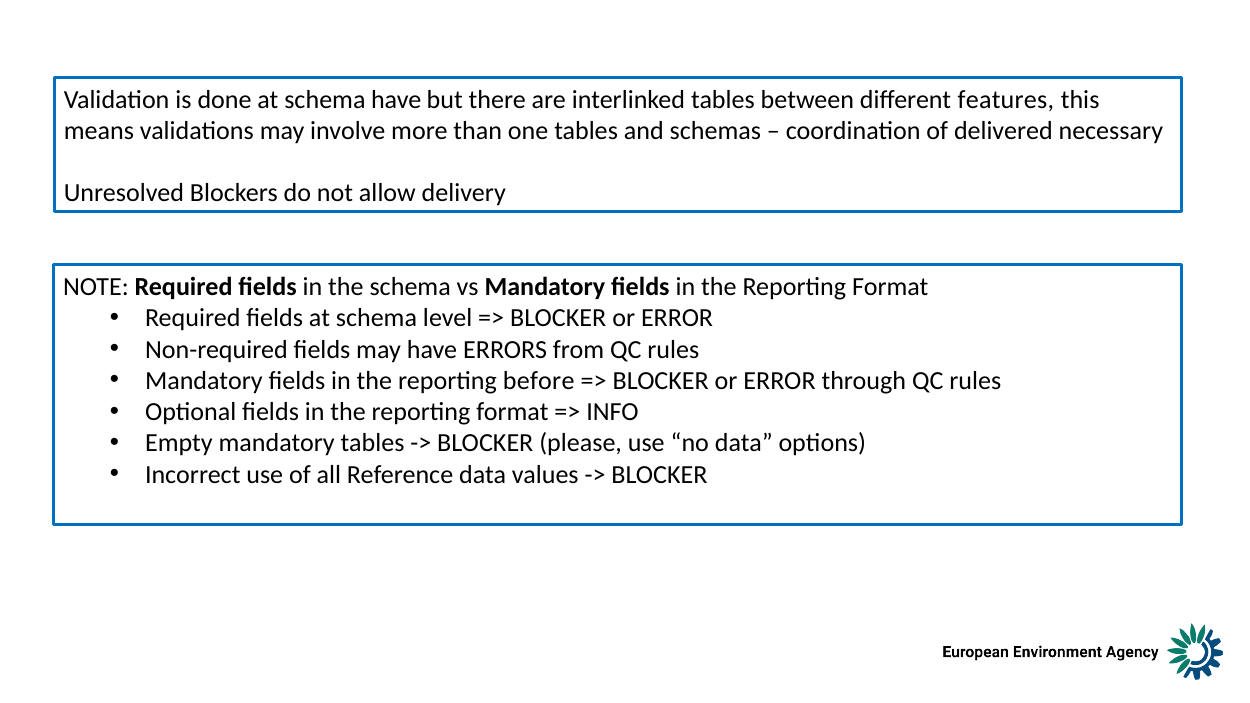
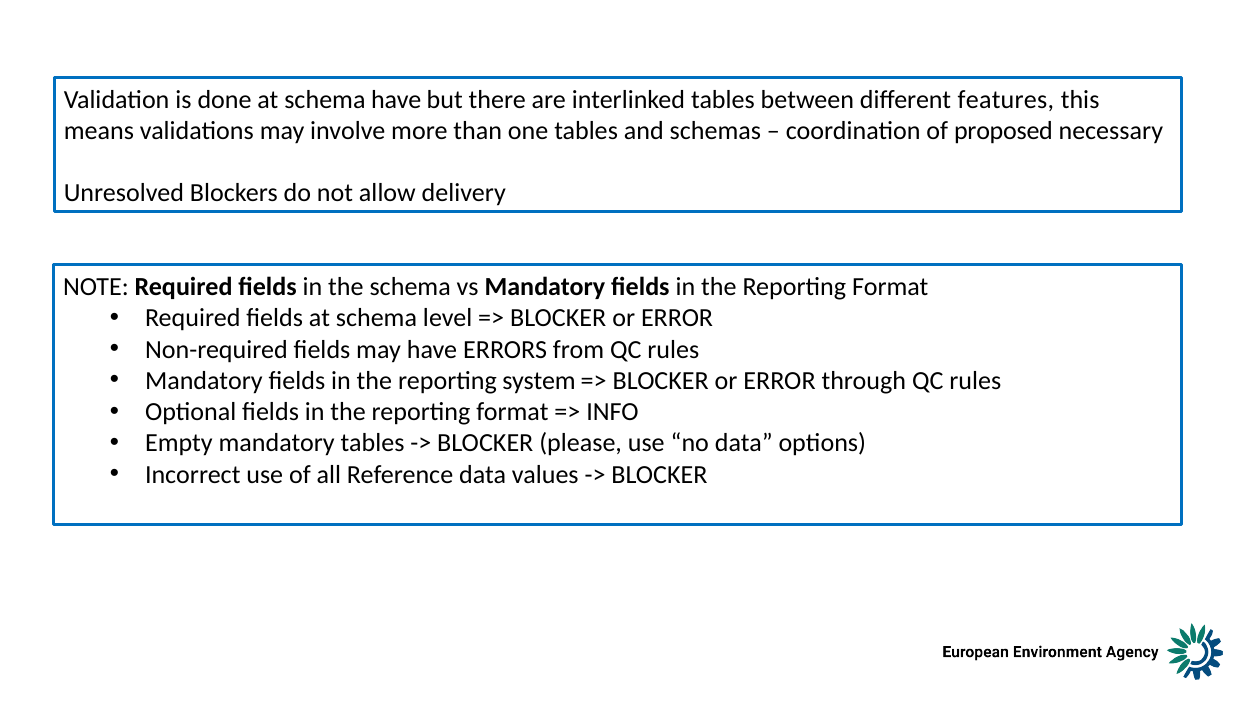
delivered: delivered -> proposed
before: before -> system
